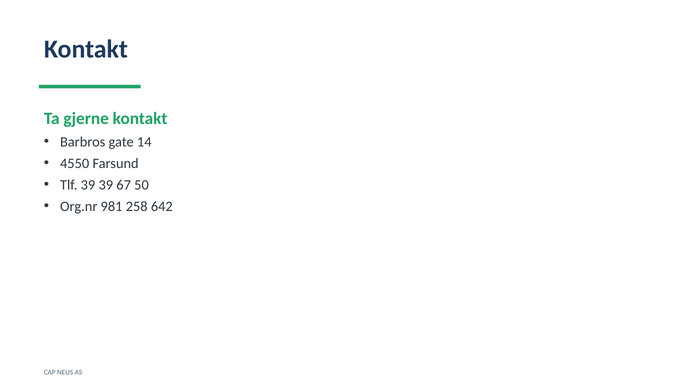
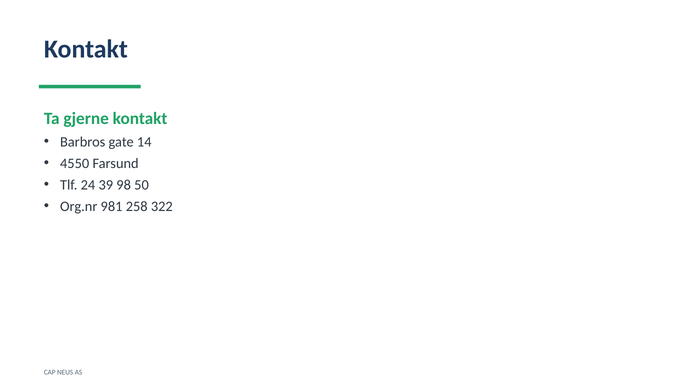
Tlf 39: 39 -> 24
67: 67 -> 98
642: 642 -> 322
